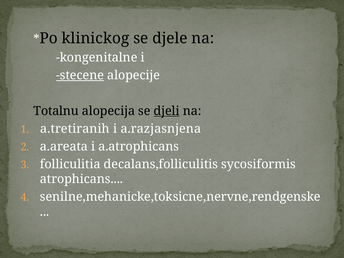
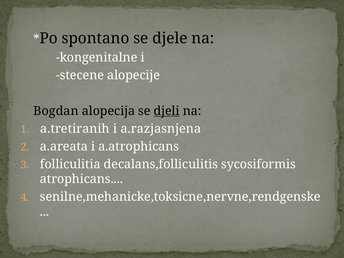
klinickog: klinickog -> spontano
stecene underline: present -> none
Totalnu: Totalnu -> Bogdan
